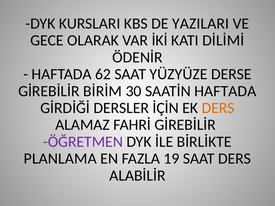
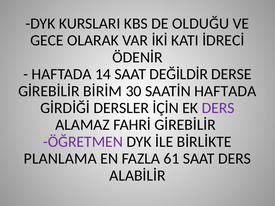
YAZILARI: YAZILARI -> OLDUĞU
DİLİMİ: DİLİMİ -> İDRECİ
62: 62 -> 14
YÜZYÜZE: YÜZYÜZE -> DEĞİLDİR
DERS at (218, 108) colour: orange -> purple
19: 19 -> 61
